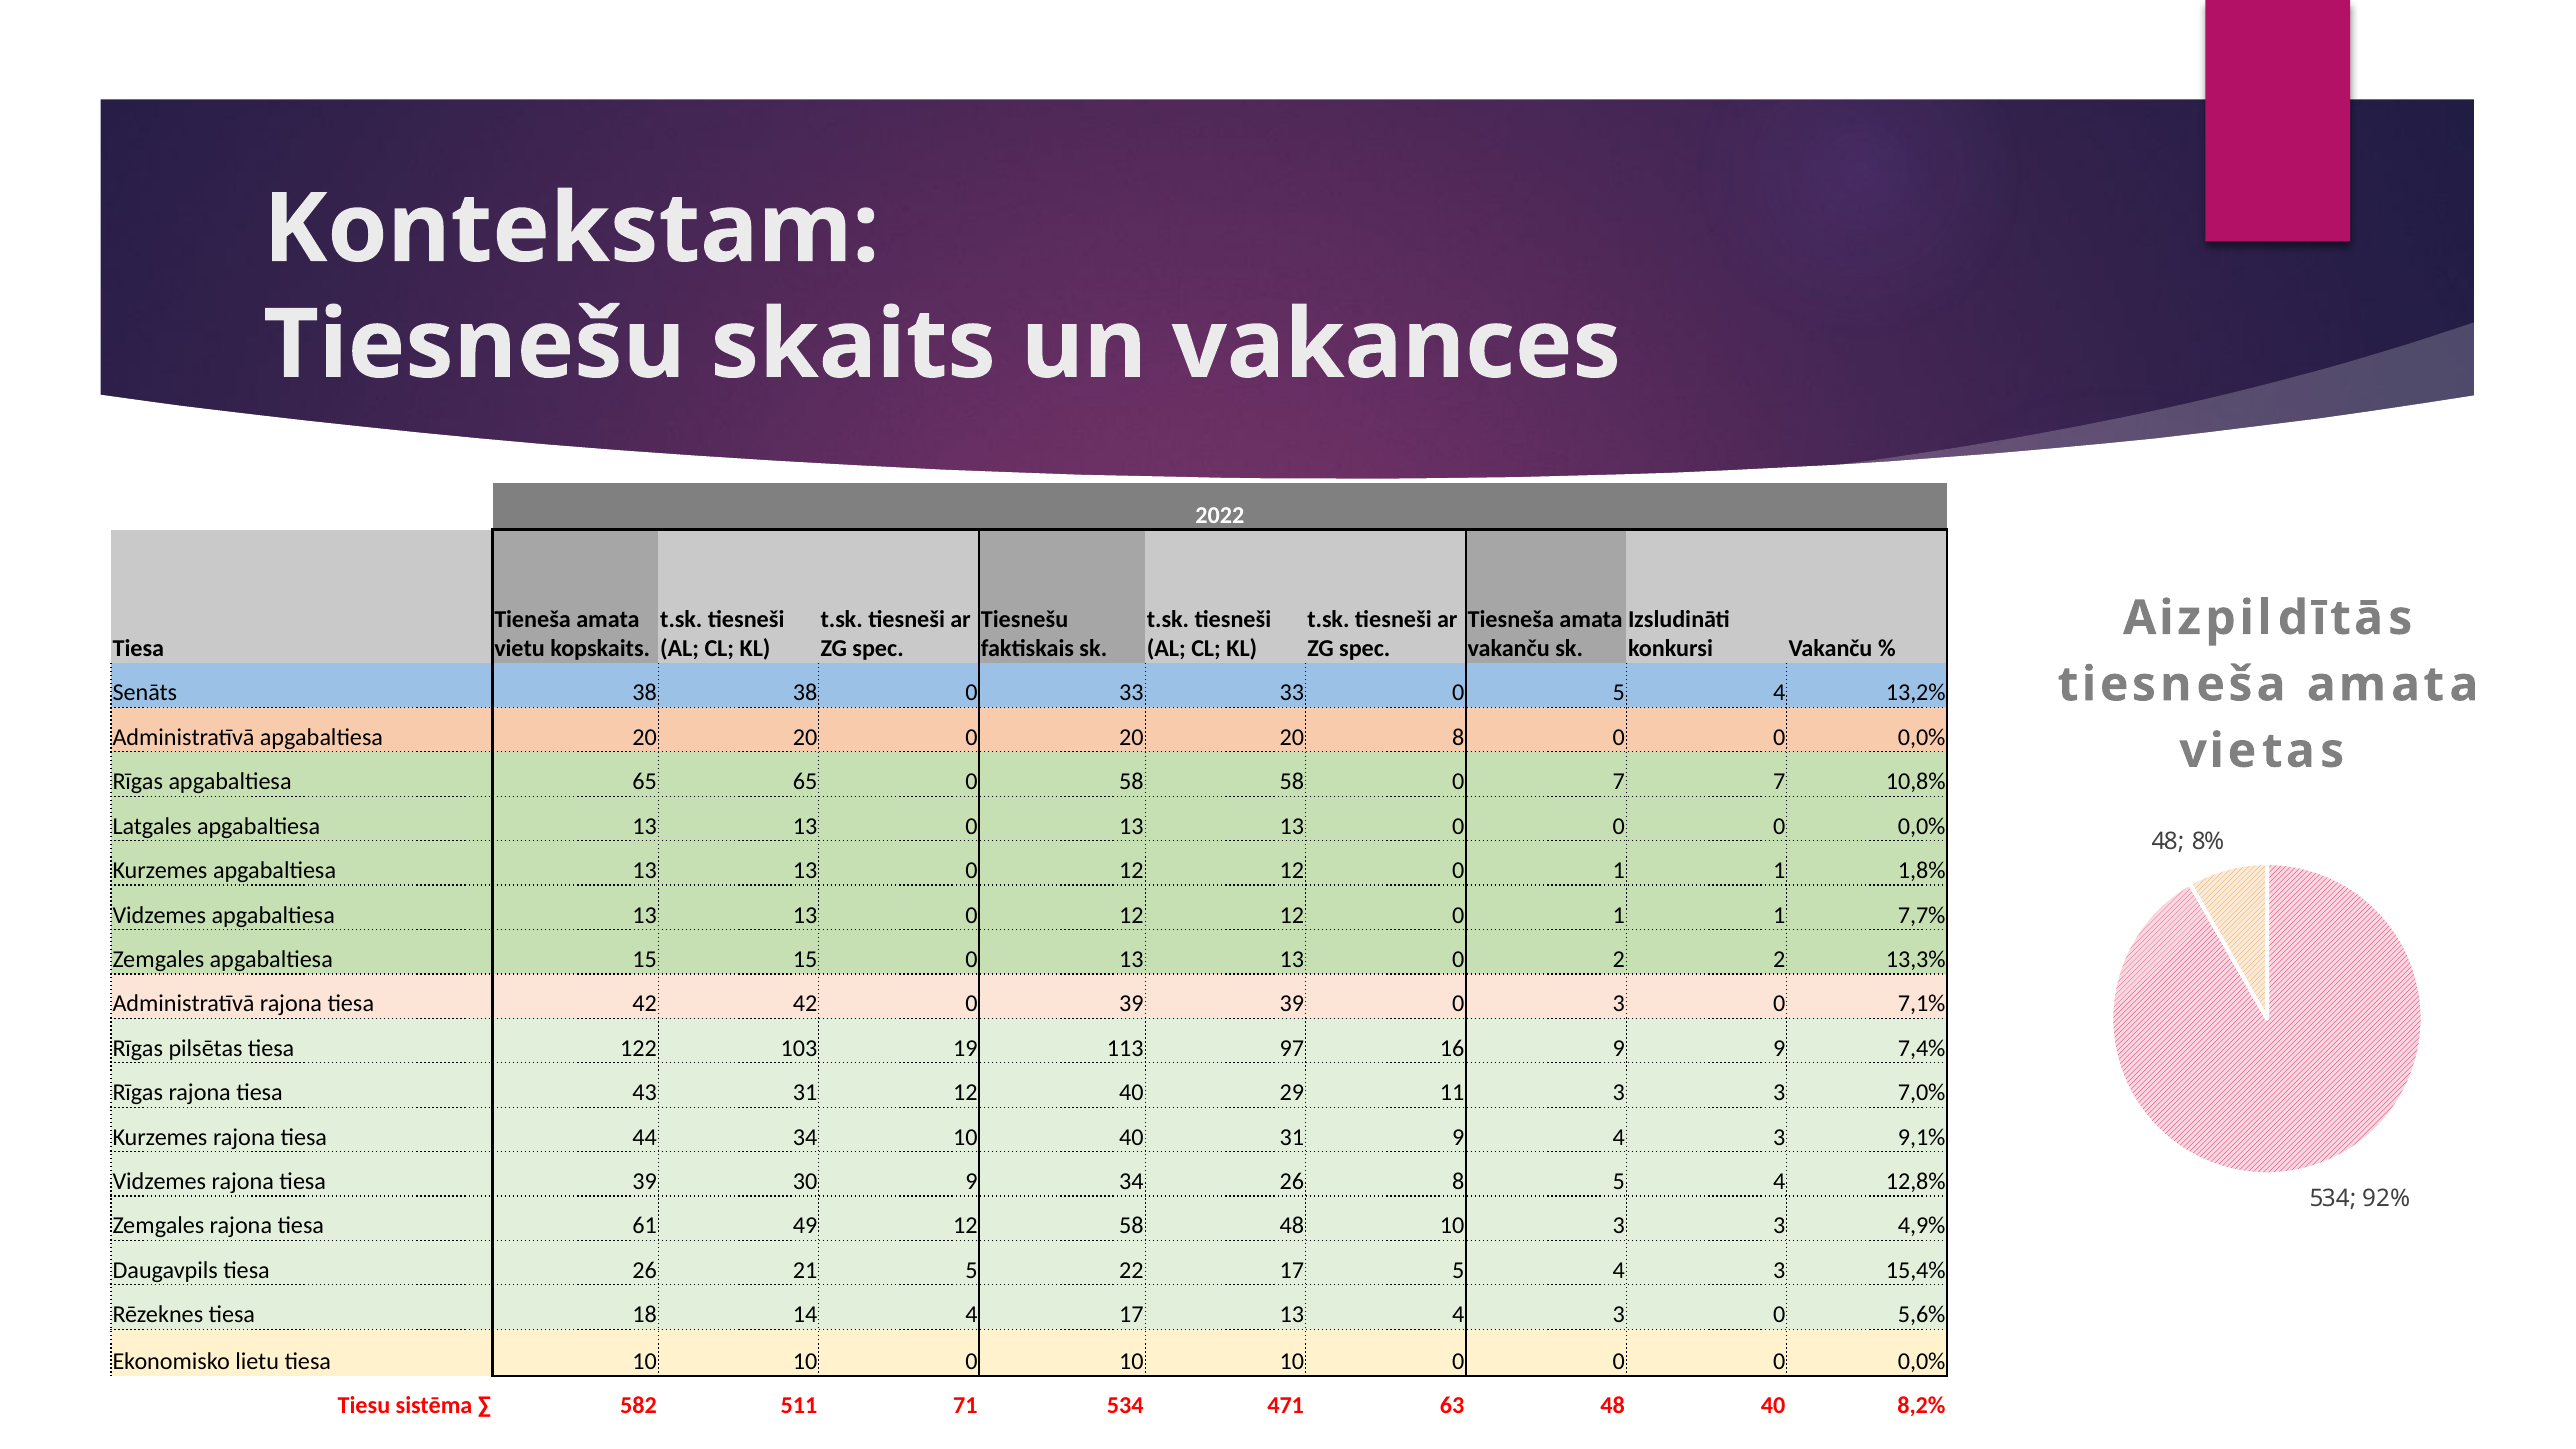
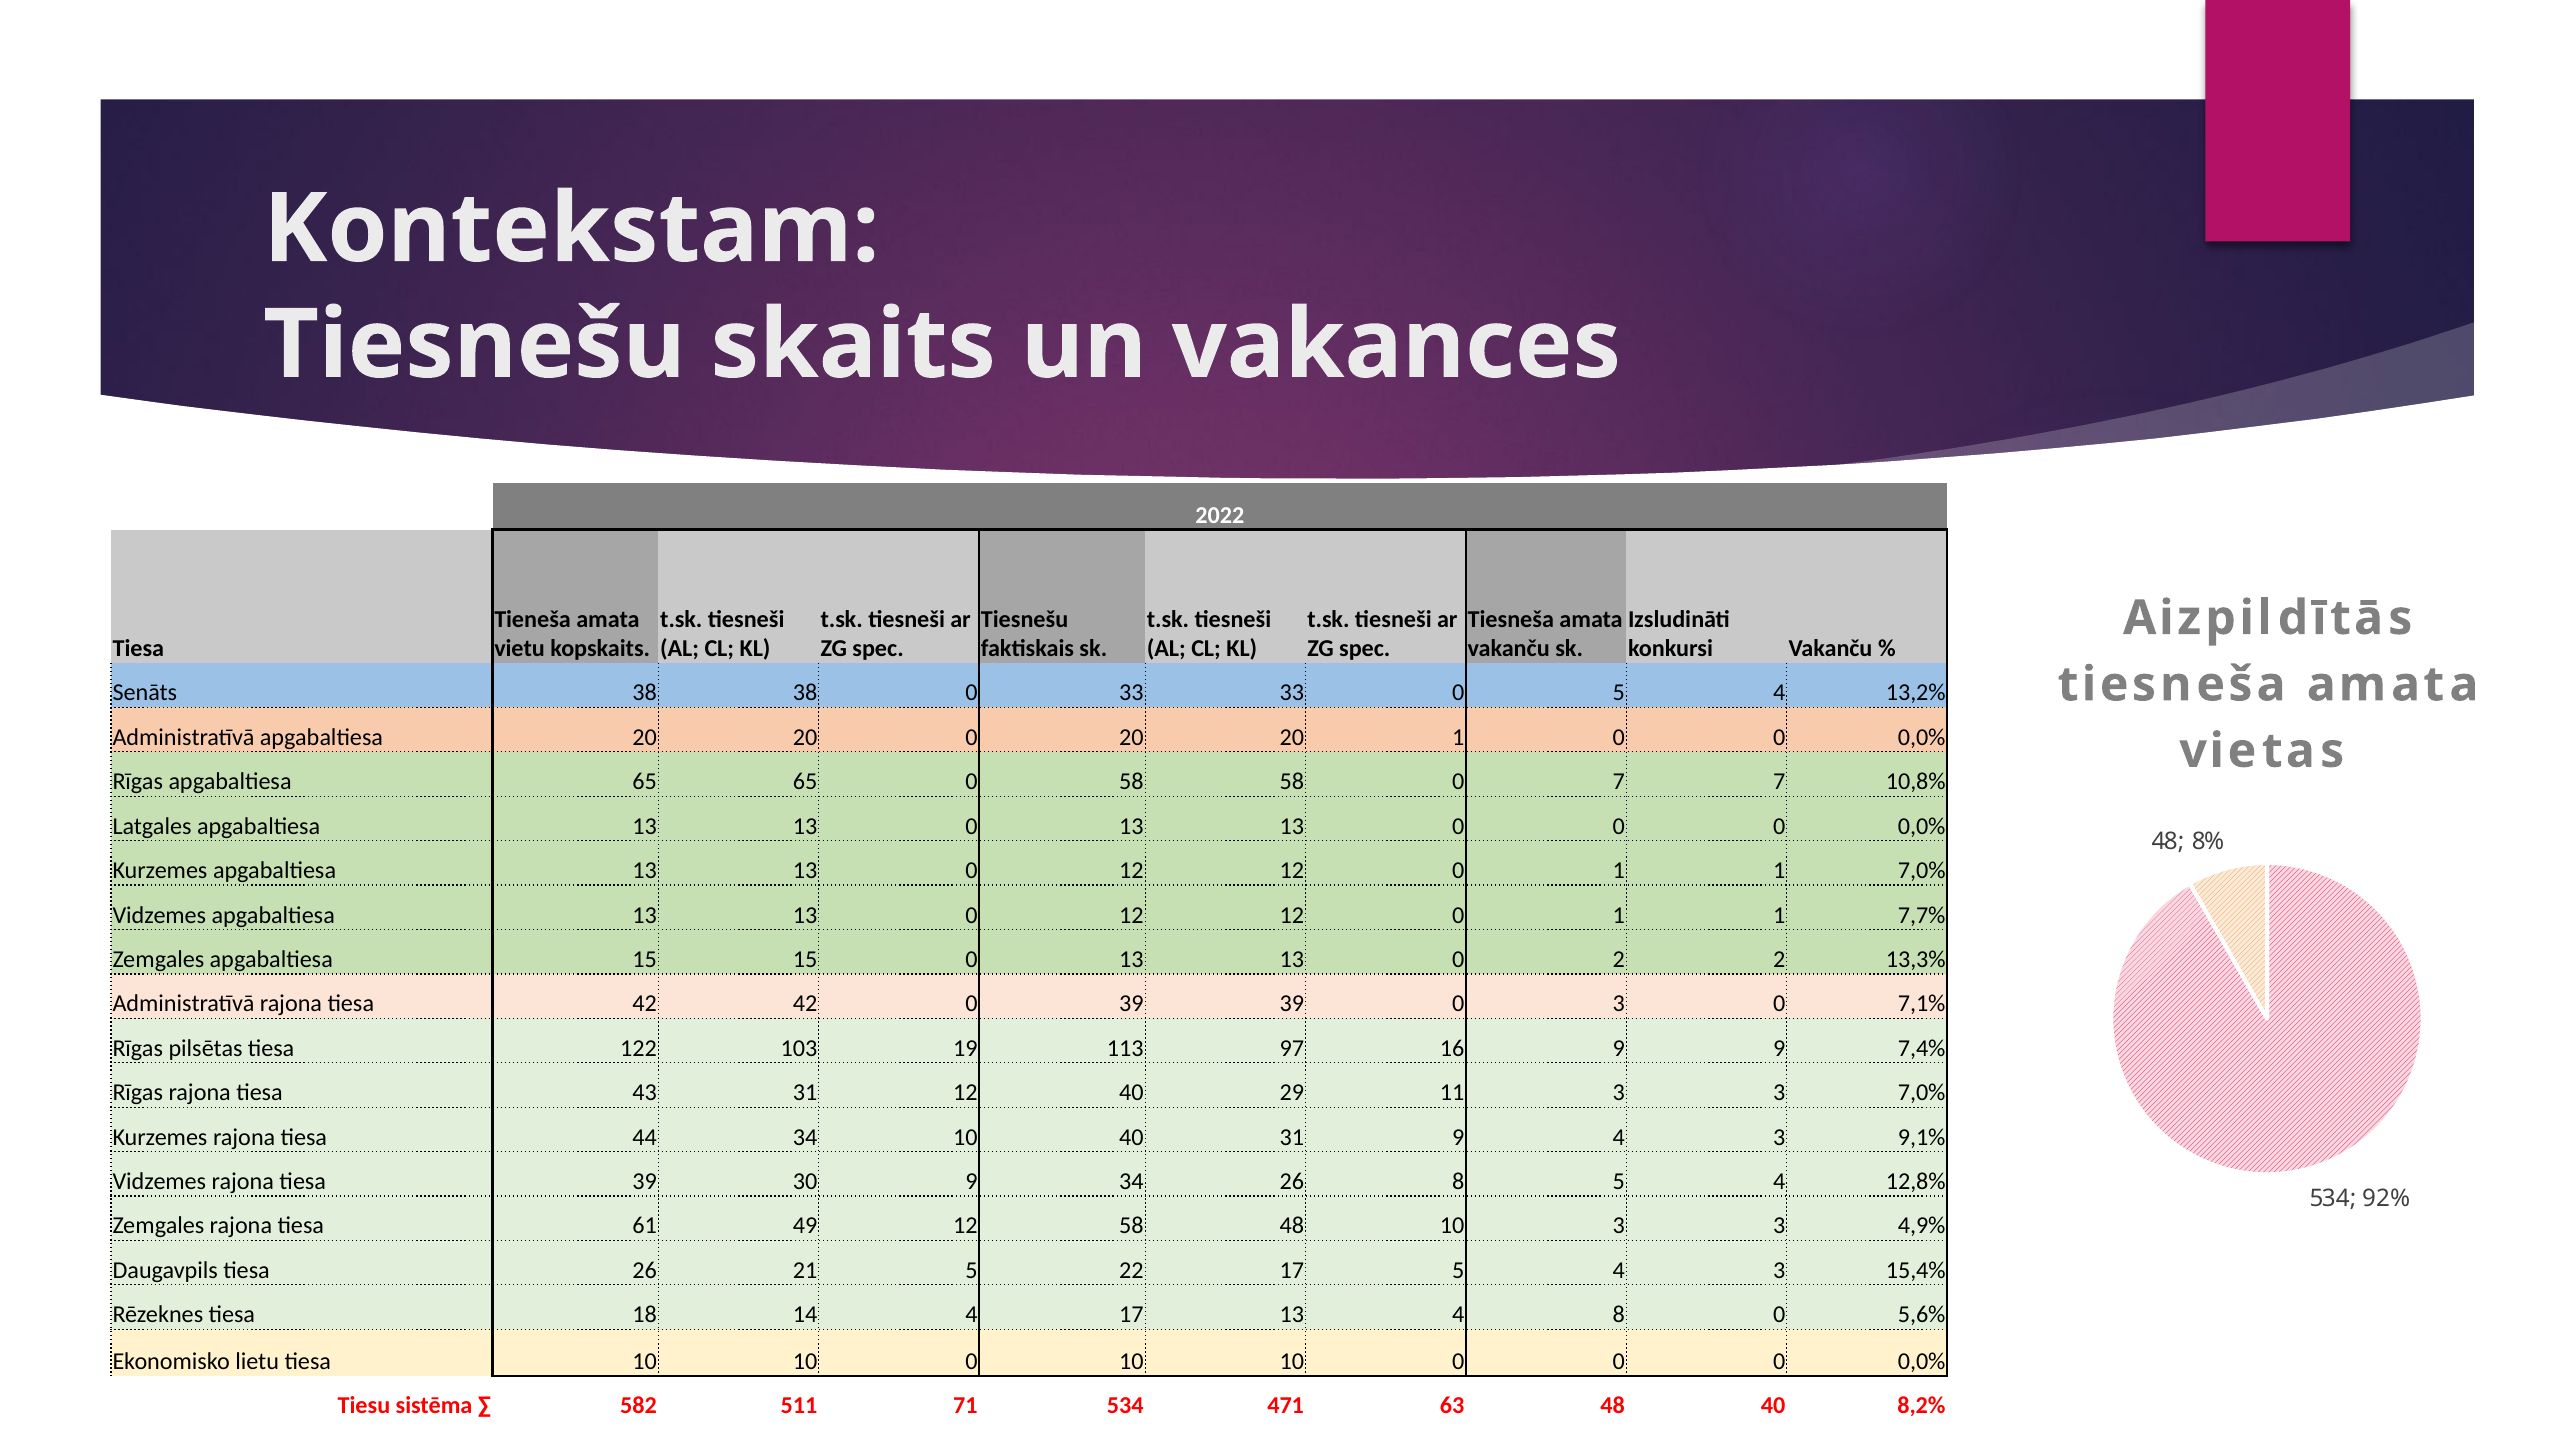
20 8: 8 -> 1
1 1,8%: 1,8% -> 7,0%
13 4 3: 3 -> 8
